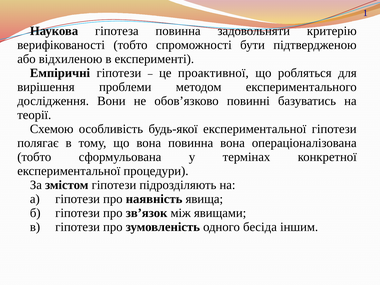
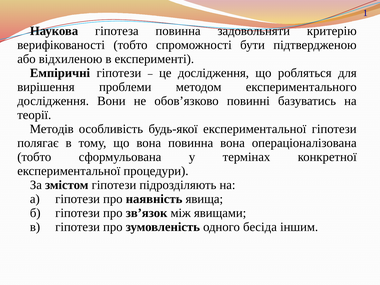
це проактивної: проактивної -> дослідження
Схемою: Схемою -> Методів
